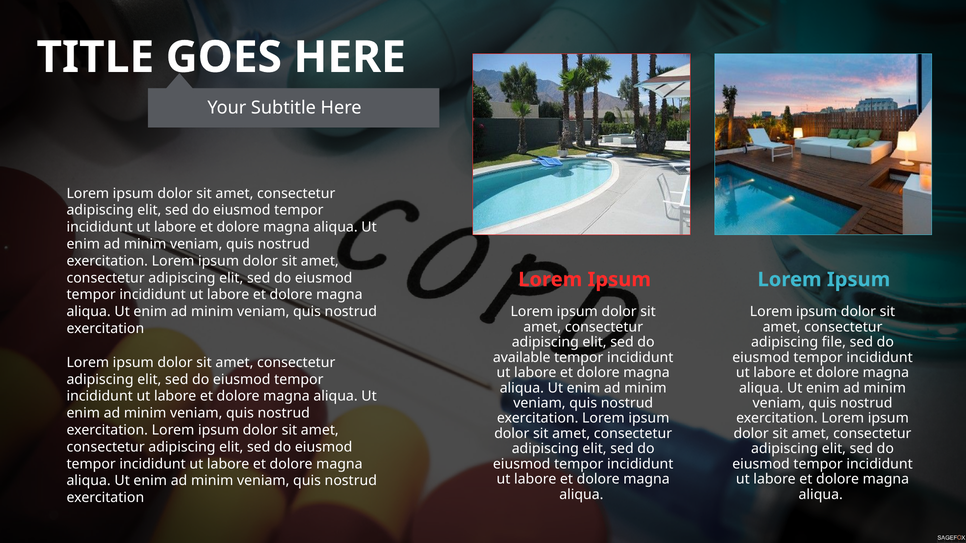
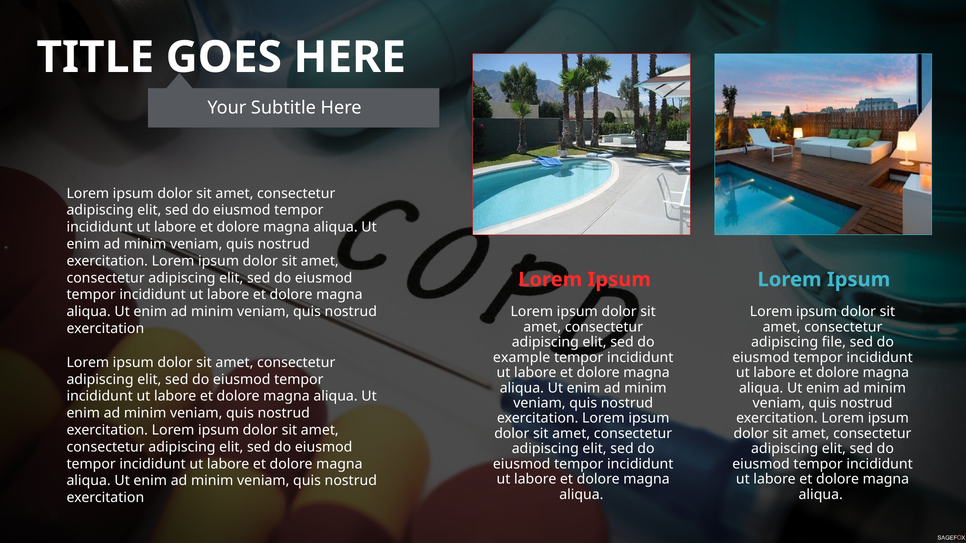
available: available -> example
